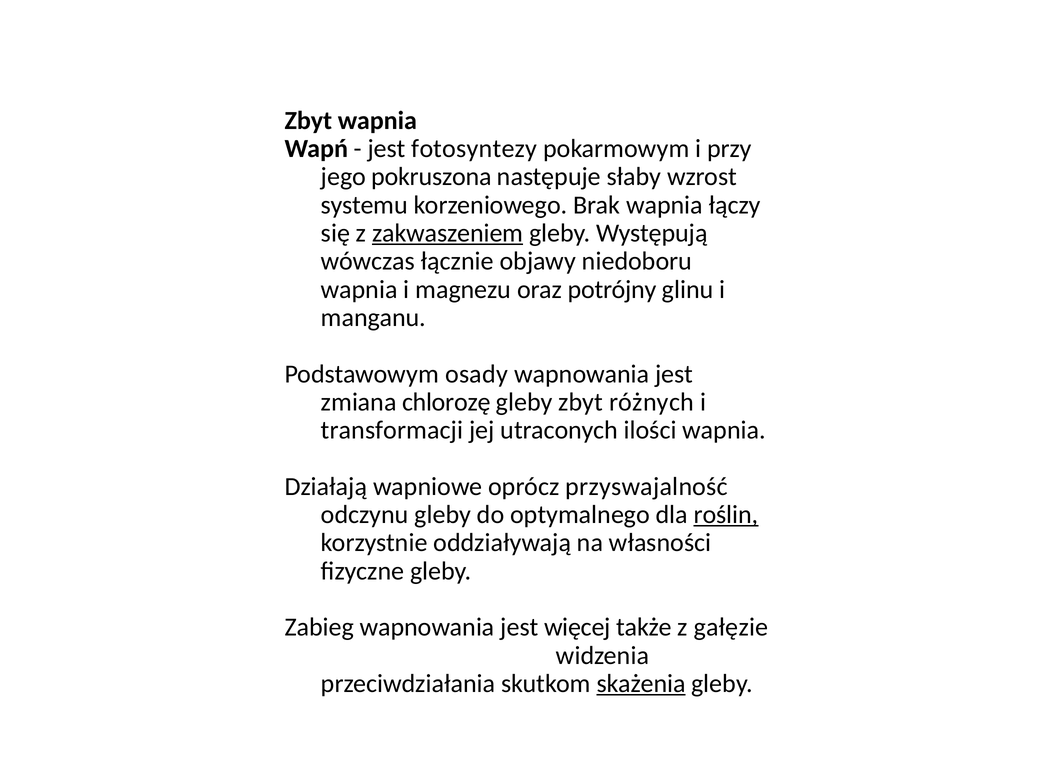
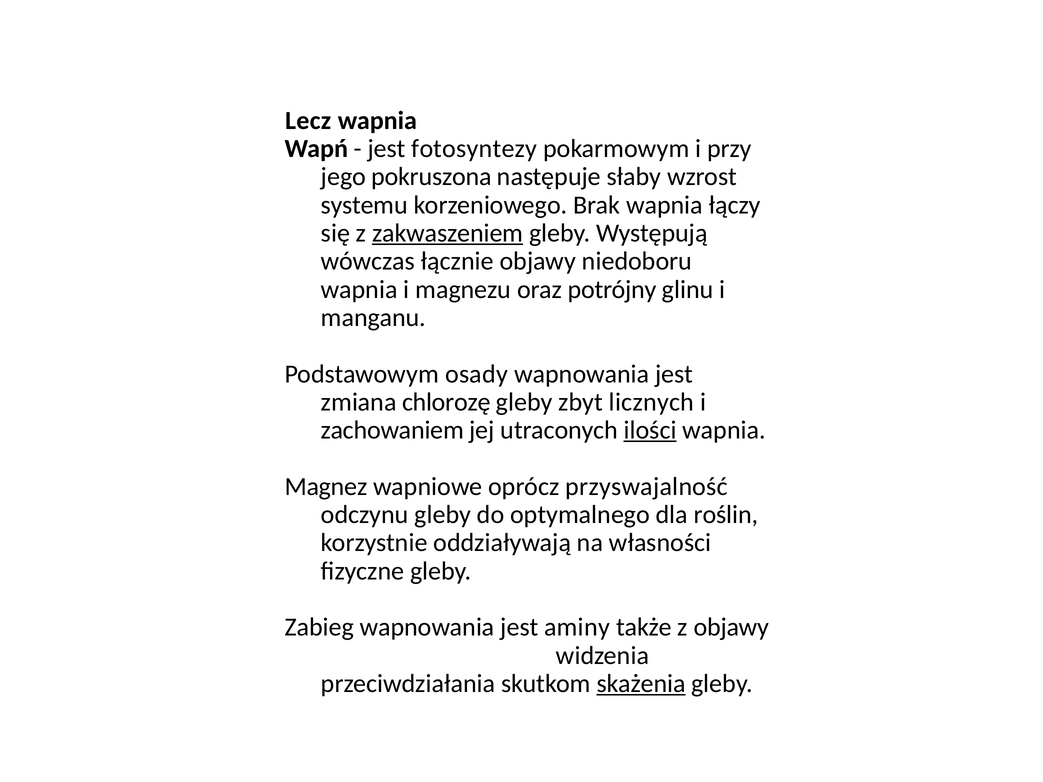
Zbyt at (308, 121): Zbyt -> Lecz
różnych: różnych -> licznych
transformacji: transformacji -> zachowaniem
ilości underline: none -> present
Działają: Działają -> Magnez
roślin underline: present -> none
więcej: więcej -> aminy
z gałęzie: gałęzie -> objawy
